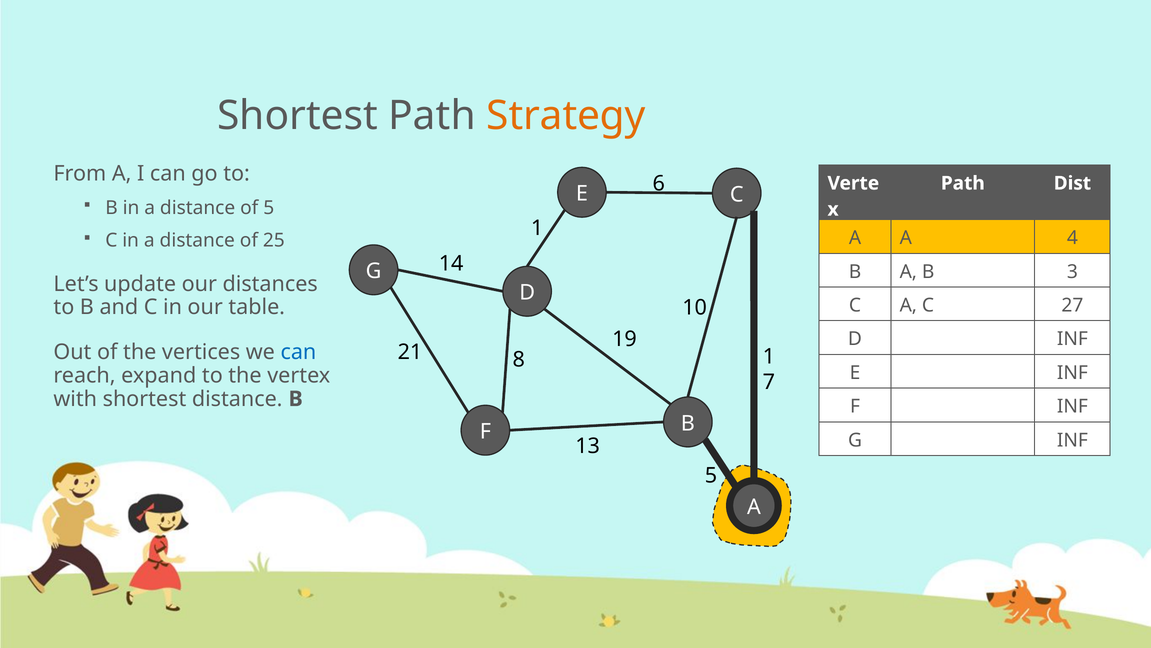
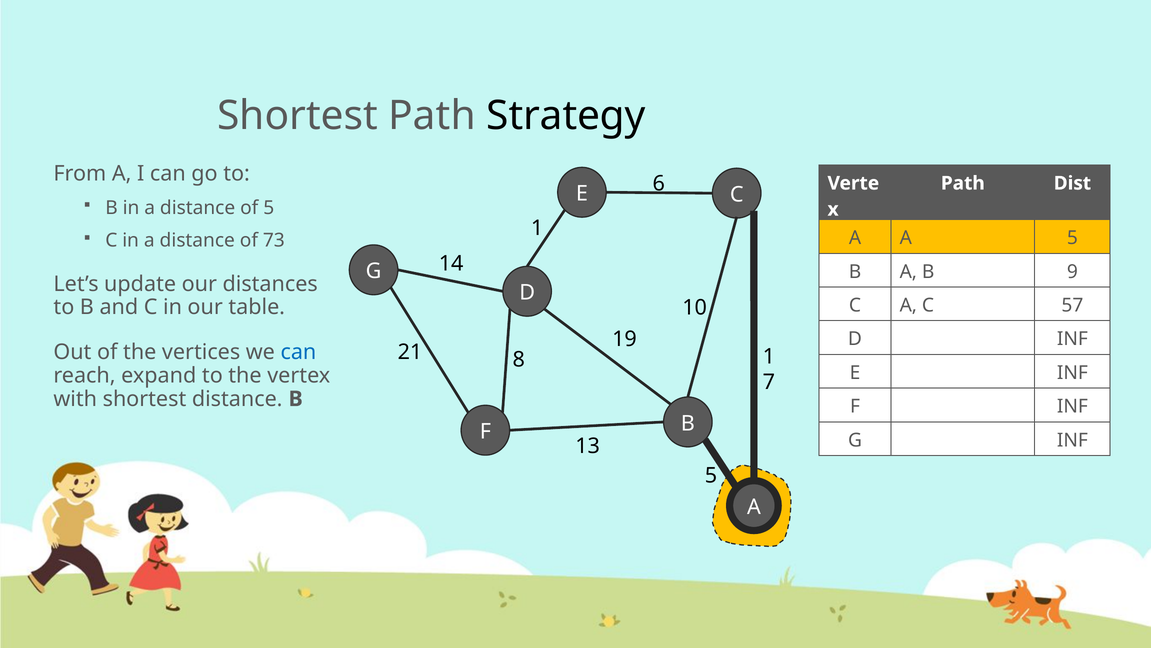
Strategy colour: orange -> black
25: 25 -> 73
A A 4: 4 -> 5
3: 3 -> 9
27: 27 -> 57
